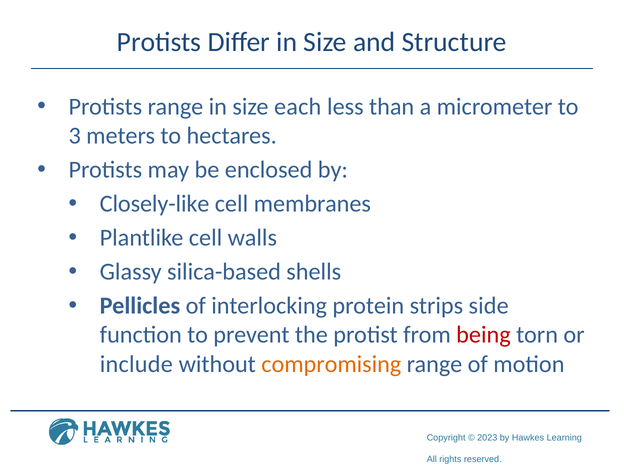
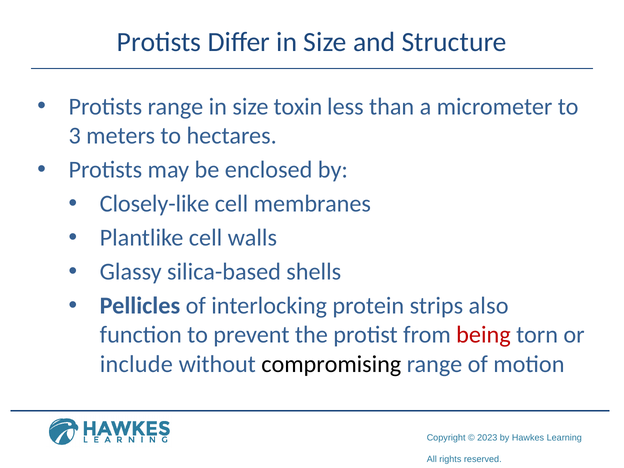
each: each -> toxin
side: side -> also
compromising colour: orange -> black
